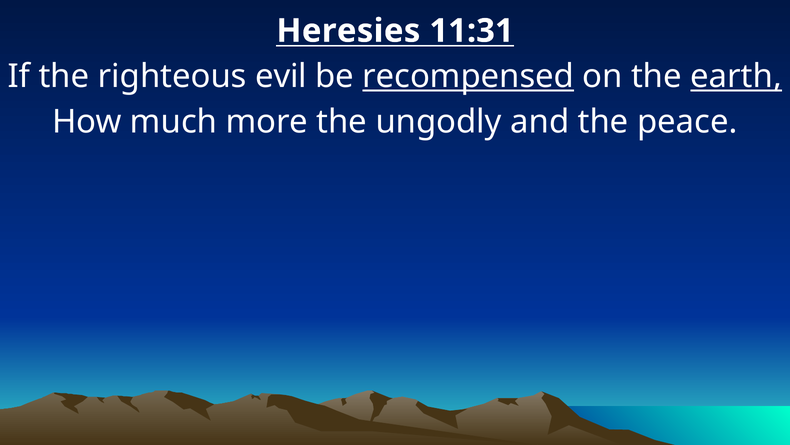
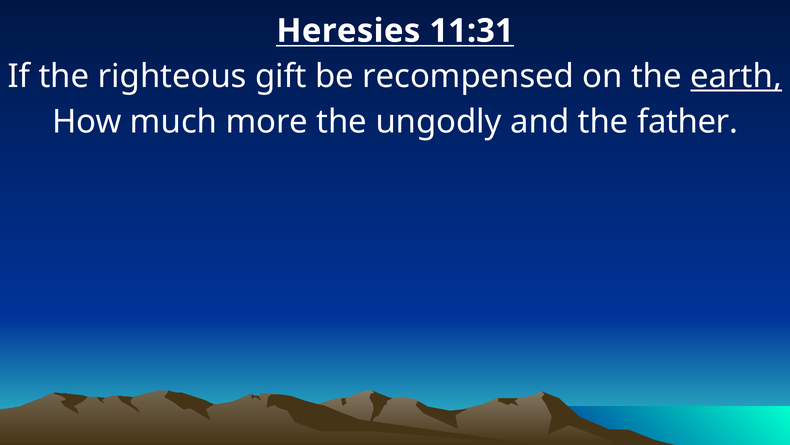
evil: evil -> gift
recompensed underline: present -> none
peace: peace -> father
